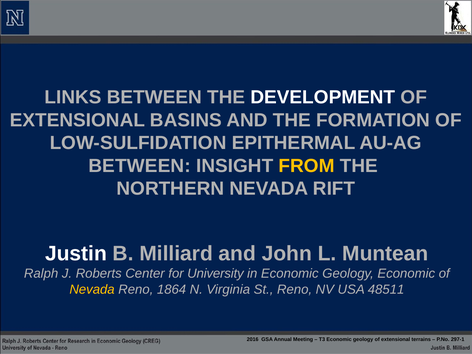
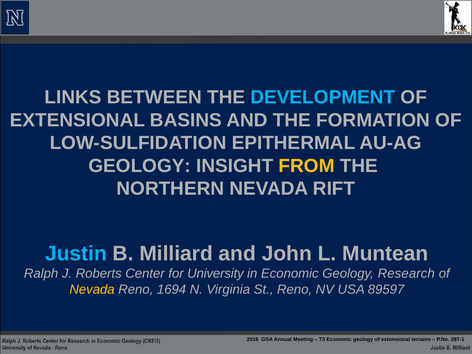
DEVELOPMENT colour: white -> light blue
BETWEEN at (140, 166): BETWEEN -> GEOLOGY
Justin colour: white -> light blue
Geology Economic: Economic -> Research
1864: 1864 -> 1694
48511: 48511 -> 89597
